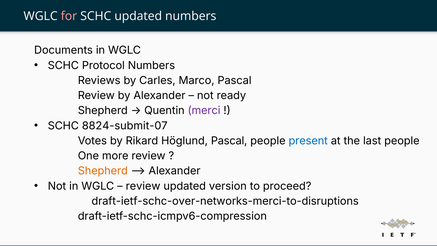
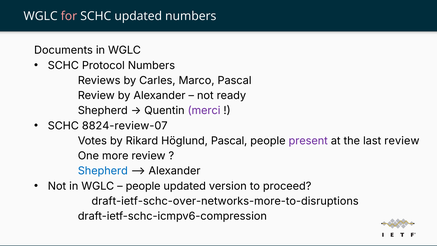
8824-submit-07: 8824-submit-07 -> 8824-review-07
present colour: blue -> purple
last people: people -> review
Shepherd at (103, 171) colour: orange -> blue
review at (143, 186): review -> people
draft-ietf-schc-over-networks-merci-to-disruptions: draft-ietf-schc-over-networks-merci-to-disruptions -> draft-ietf-schc-over-networks-more-to-disruptions
